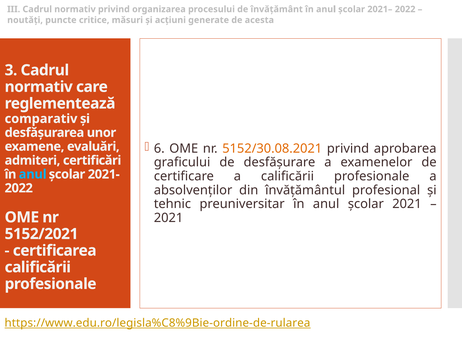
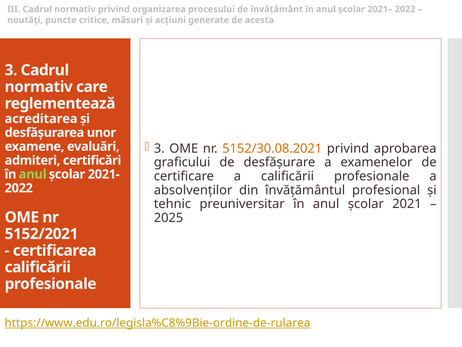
comparativ: comparativ -> acreditarea
6 at (159, 148): 6 -> 3
anul at (33, 174) colour: light blue -> light green
2021 at (169, 218): 2021 -> 2025
